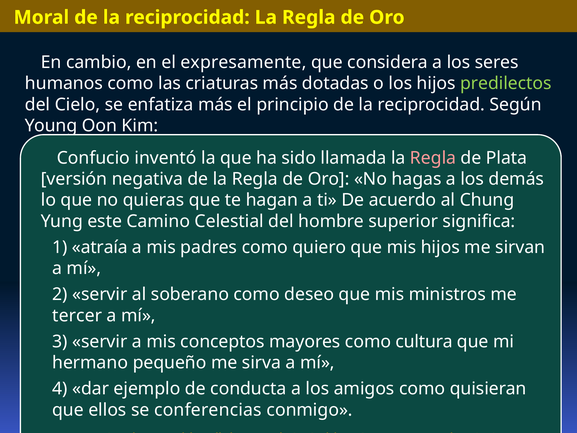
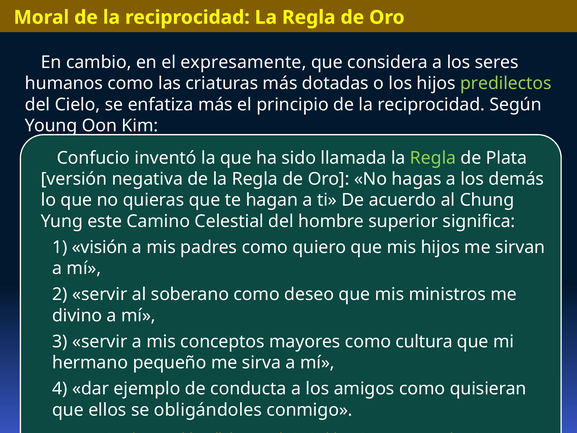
Regla at (433, 158) colour: pink -> light green
atraía: atraía -> visión
tercer: tercer -> divino
conferencias: conferencias -> obligándoles
